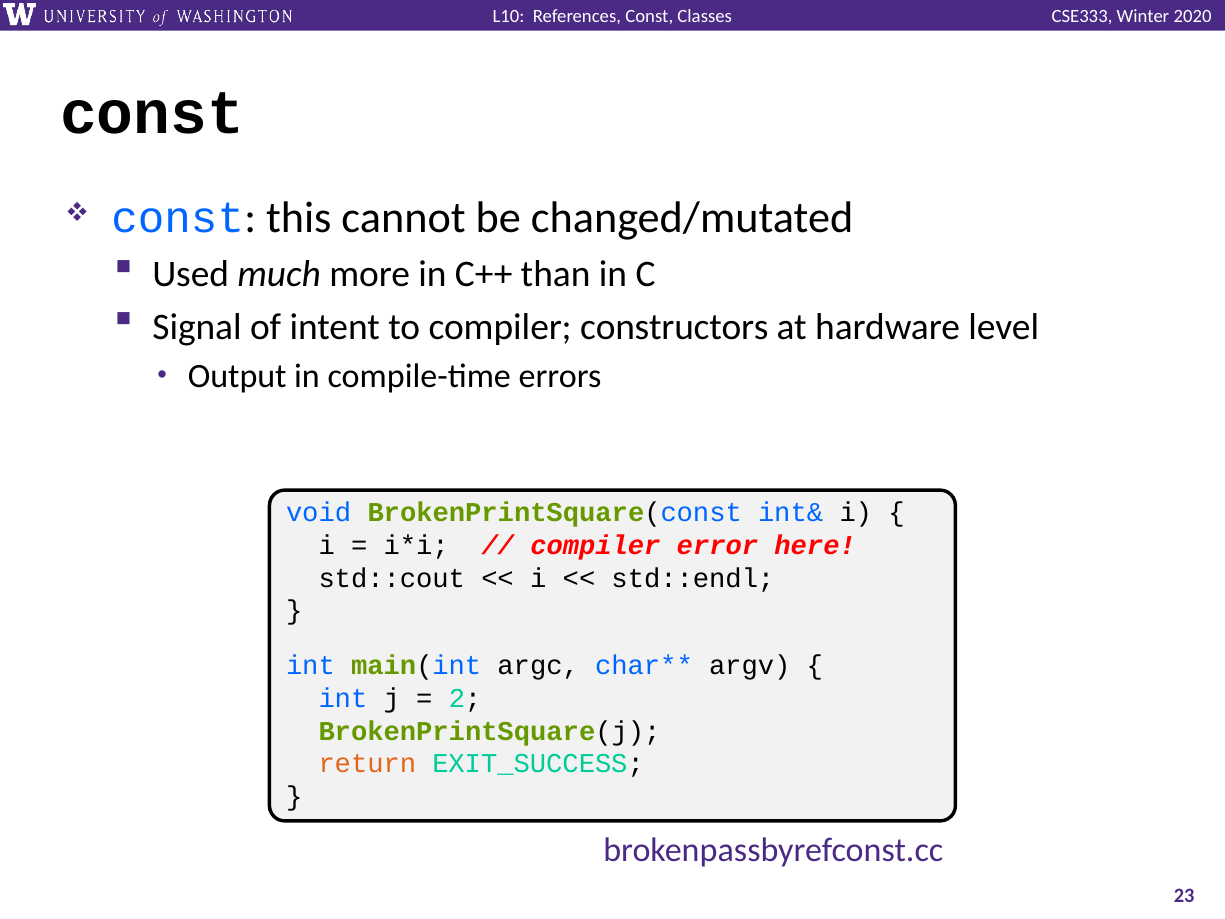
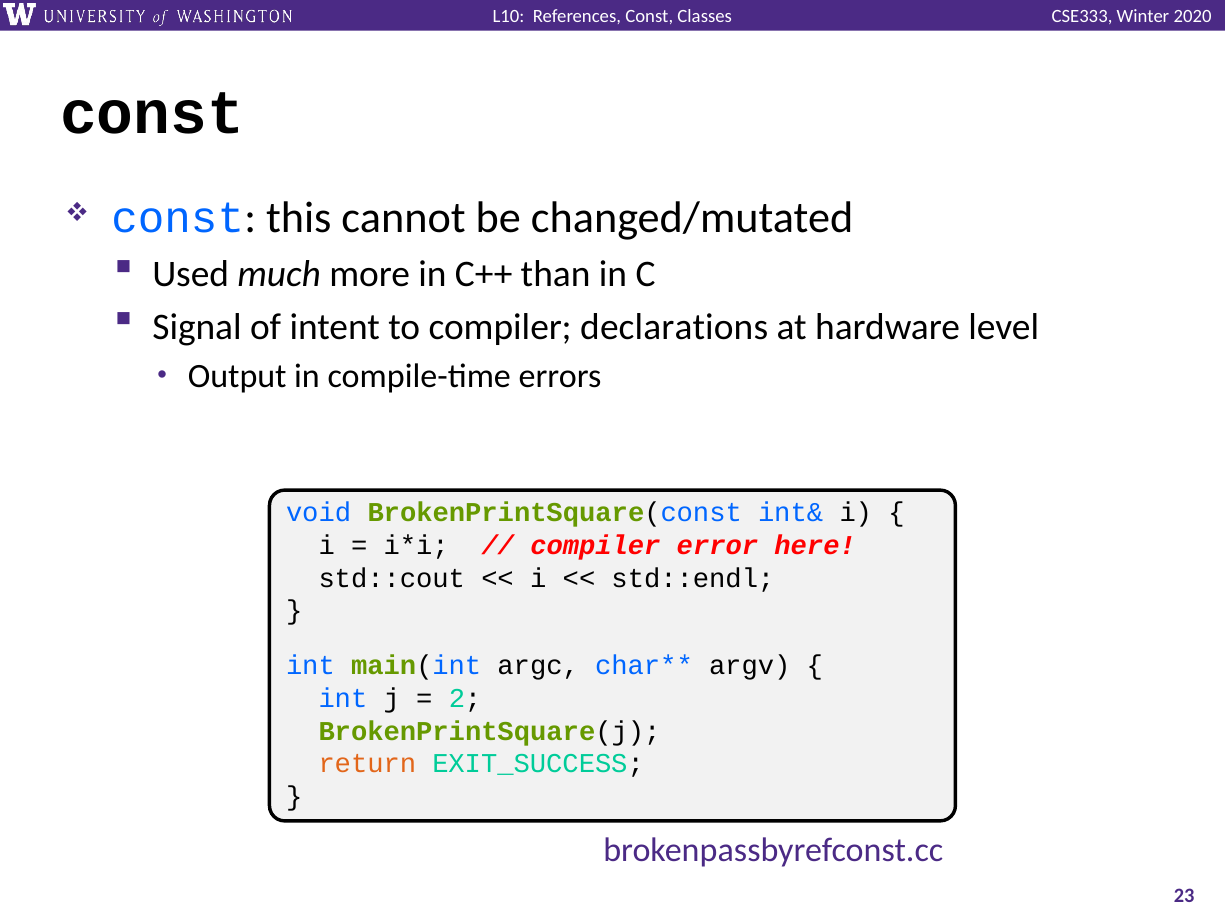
constructors: constructors -> declarations
